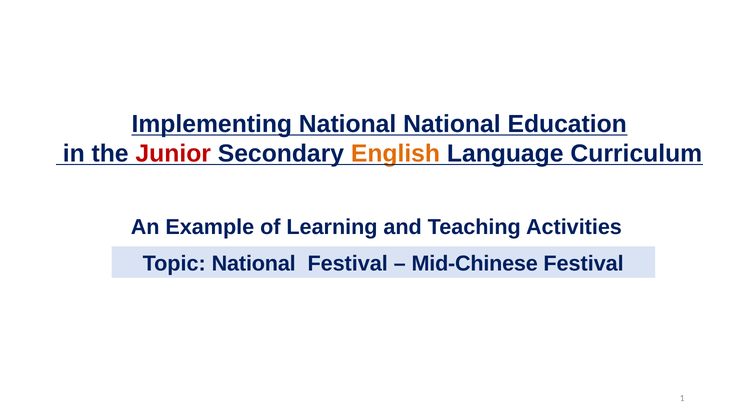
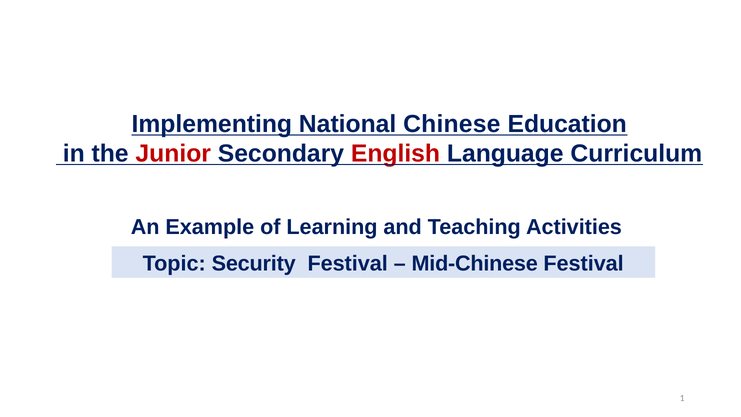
National National: National -> Chinese
English colour: orange -> red
Topic National: National -> Security
